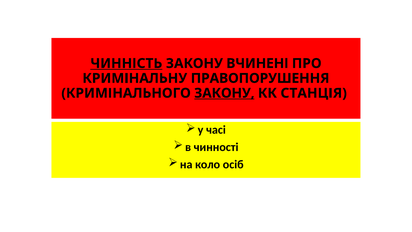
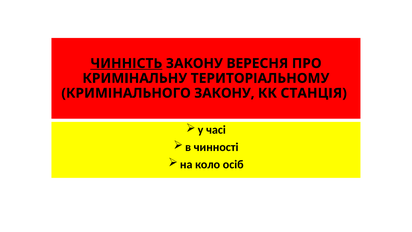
ВЧИНЕНІ: ВЧИНЕНІ -> ВЕРЕСНЯ
ПРАВОПОРУШЕННЯ: ПРАВОПОРУШЕННЯ -> ТЕРИТОРІАЛЬНОМУ
ЗАКОНУ at (224, 93) underline: present -> none
